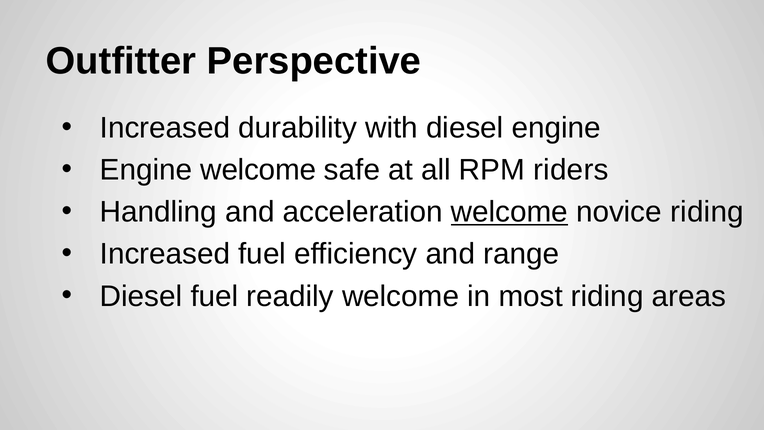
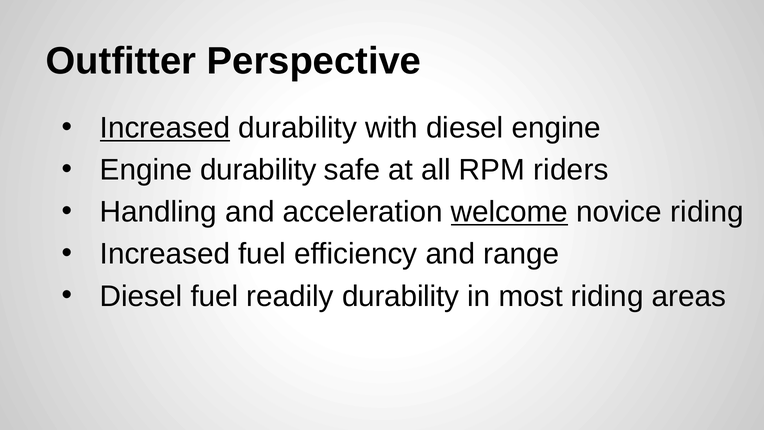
Increased at (165, 128) underline: none -> present
Engine welcome: welcome -> durability
readily welcome: welcome -> durability
